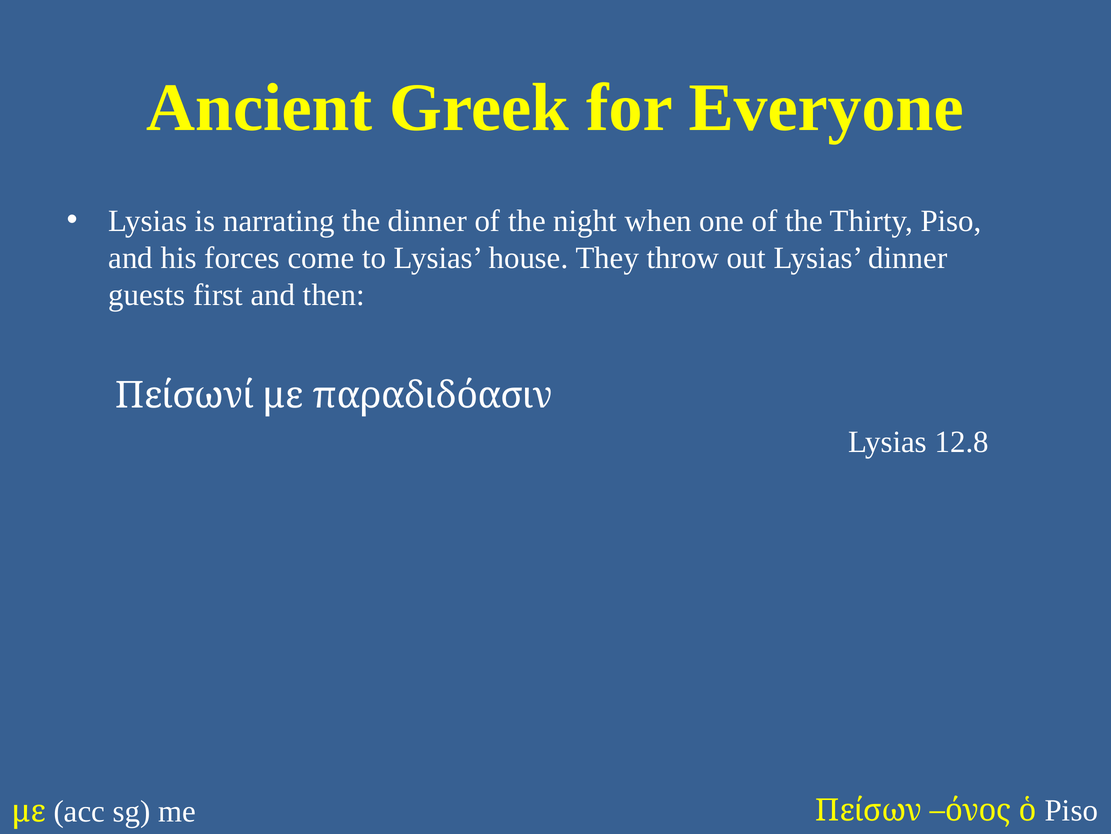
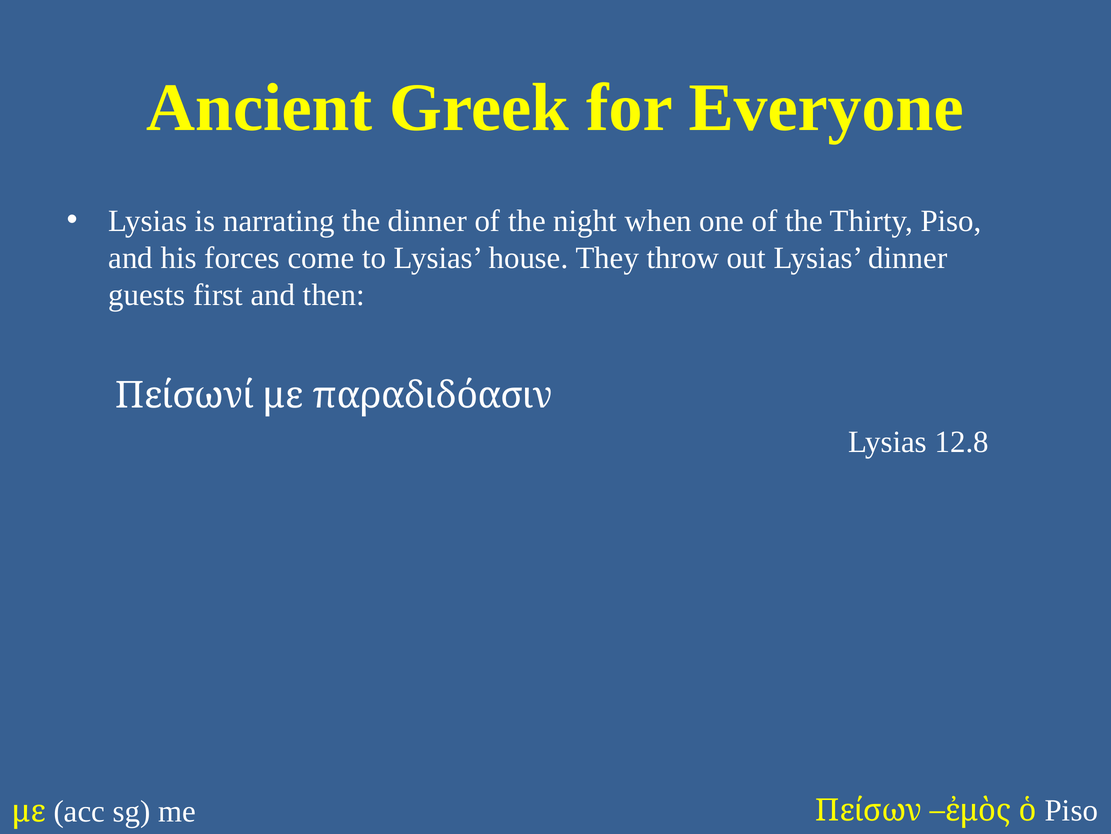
όνος: όνος -> ἐμὸς
